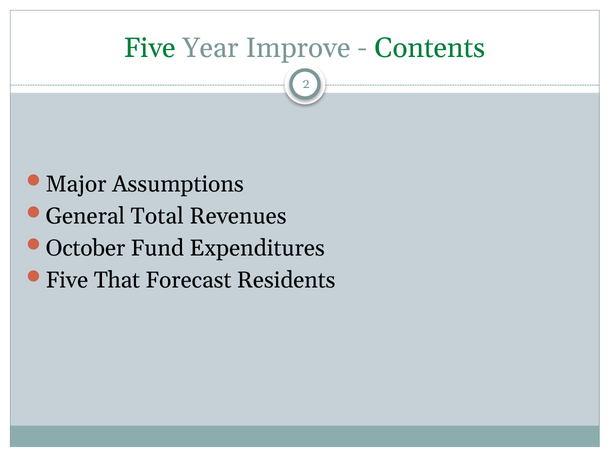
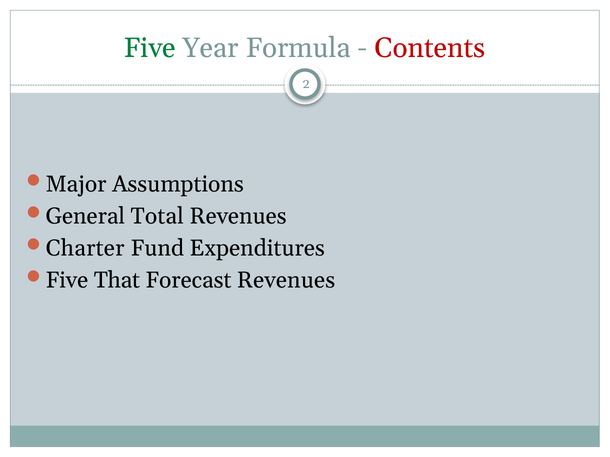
Improve: Improve -> Formula
Contents colour: green -> red
October: October -> Charter
Forecast Residents: Residents -> Revenues
